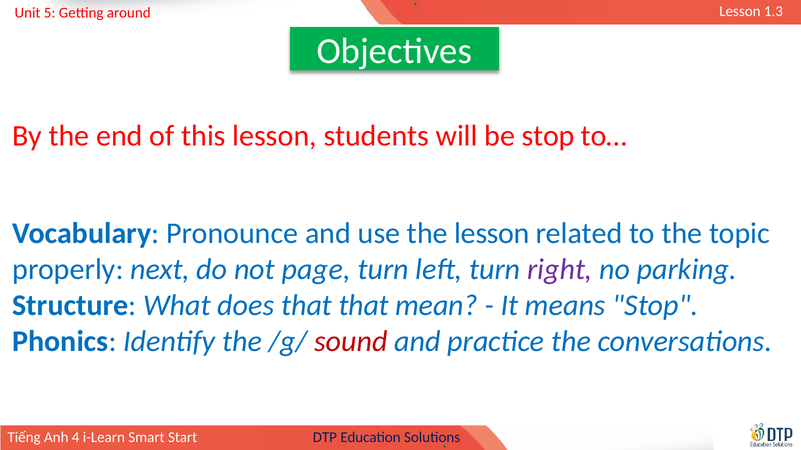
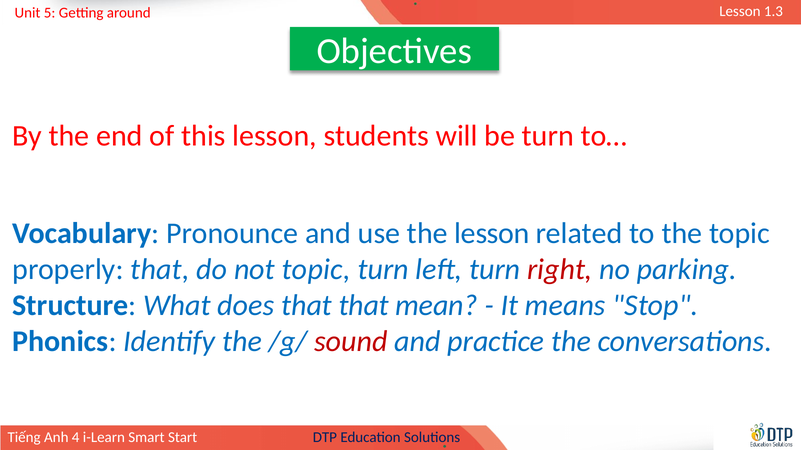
be stop: stop -> turn
properly next: next -> that
not page: page -> topic
right colour: purple -> red
